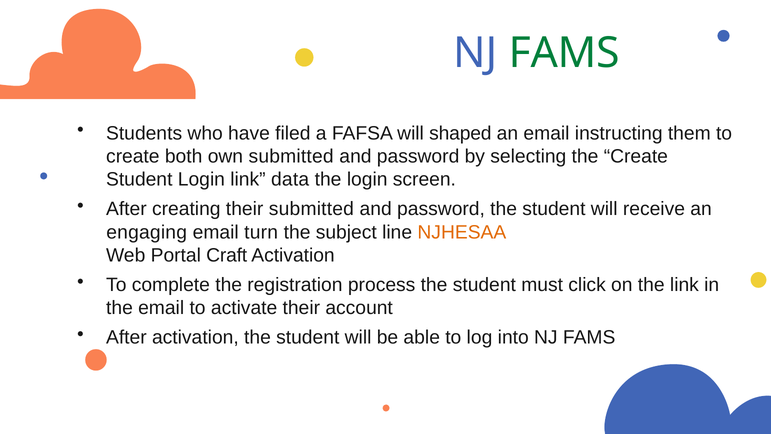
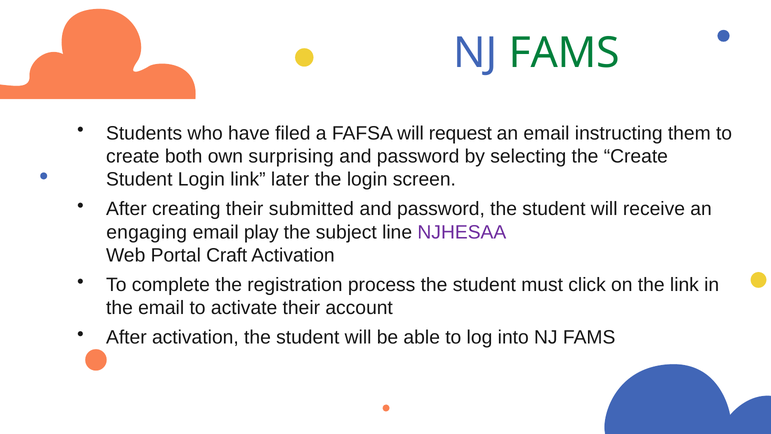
shaped: shaped -> request
own submitted: submitted -> surprising
data: data -> later
turn: turn -> play
NJHESAA colour: orange -> purple
